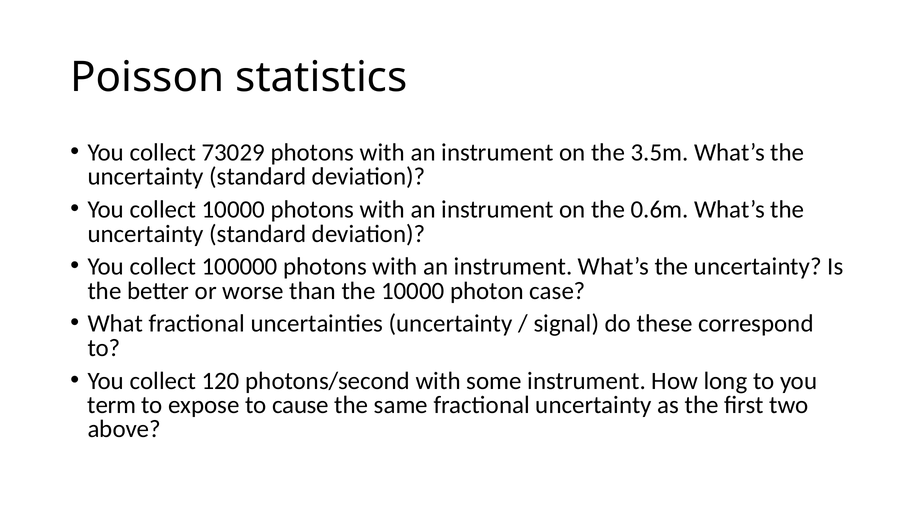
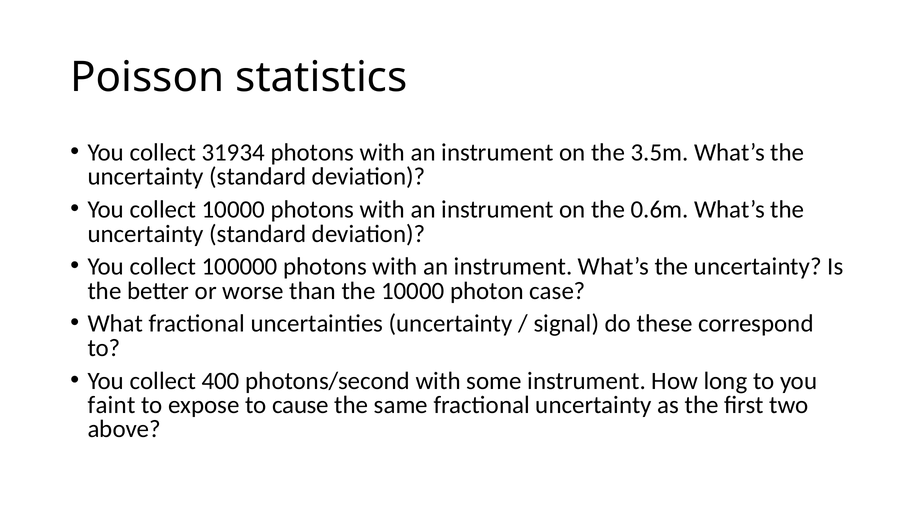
73029: 73029 -> 31934
120: 120 -> 400
term: term -> faint
